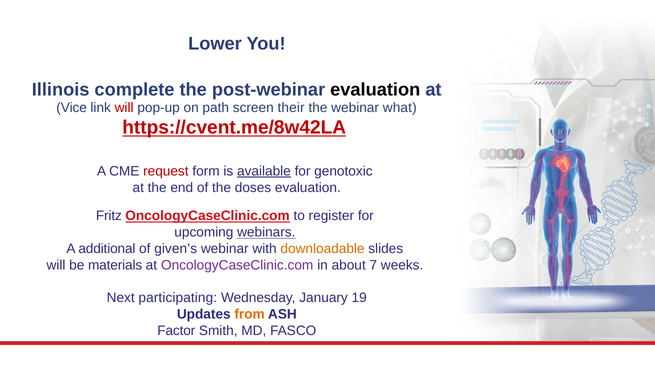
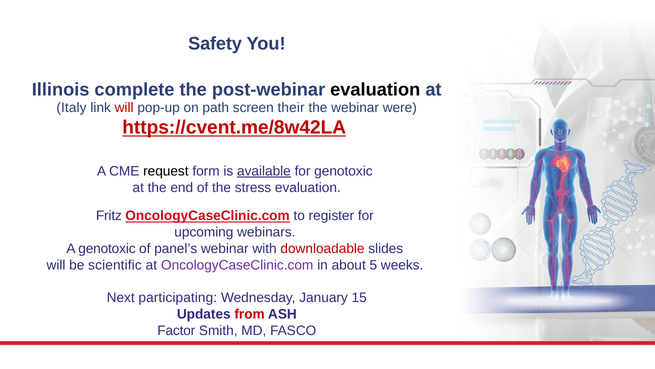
Lower: Lower -> Safety
Vice: Vice -> Italy
what: what -> were
request colour: red -> black
doses: doses -> stress
webinars underline: present -> none
A additional: additional -> genotoxic
given’s: given’s -> panel’s
downloadable colour: orange -> red
materials: materials -> scientific
7: 7 -> 5
19: 19 -> 15
from colour: orange -> red
